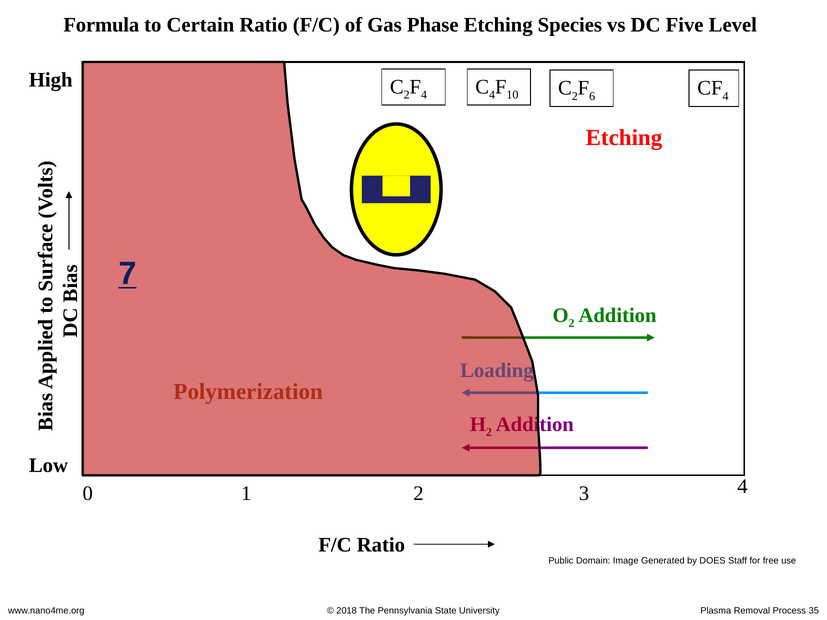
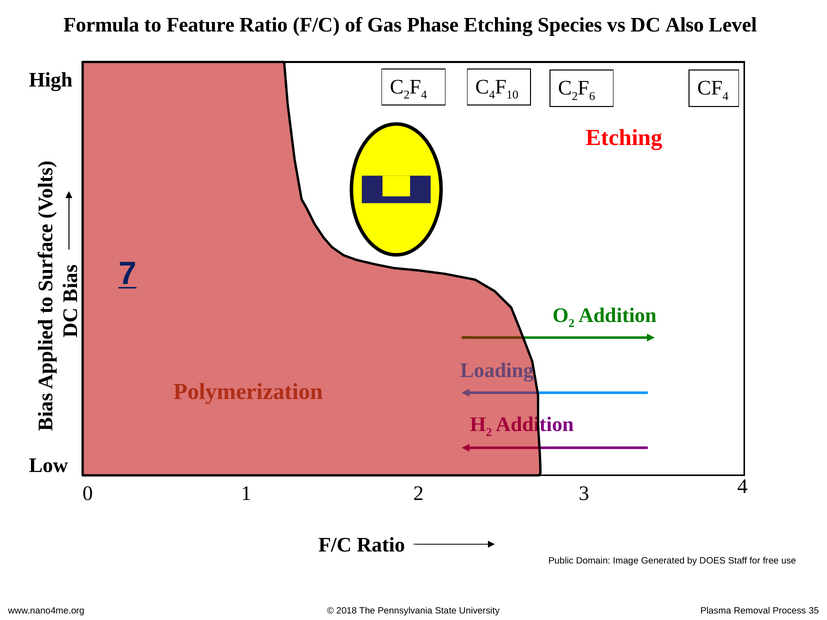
Certain: Certain -> Feature
Five: Five -> Also
